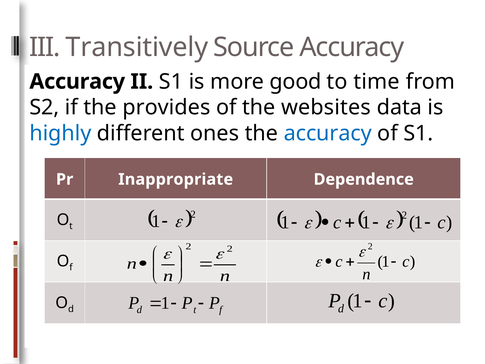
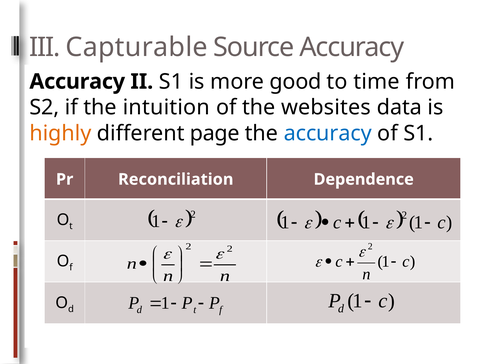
Transitively: Transitively -> Capturable
provides: provides -> intuition
highly colour: blue -> orange
ones: ones -> page
Inappropriate: Inappropriate -> Reconciliation
